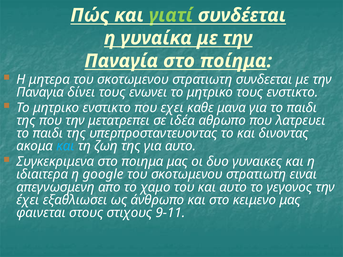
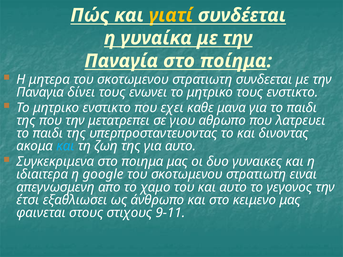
γιατί colour: light green -> yellow
ιδέα: ιδέα -> γιου
έχει: έχει -> έτσι
